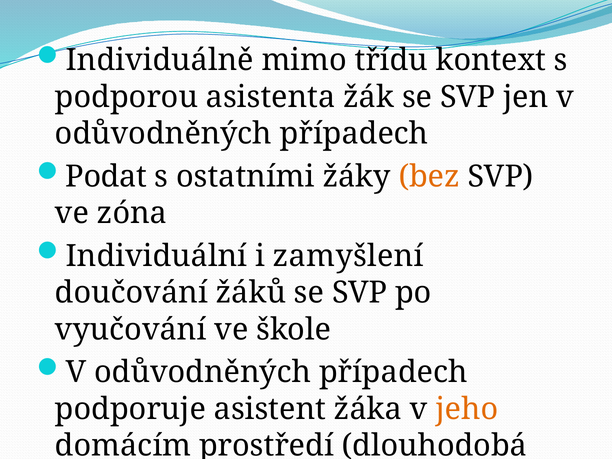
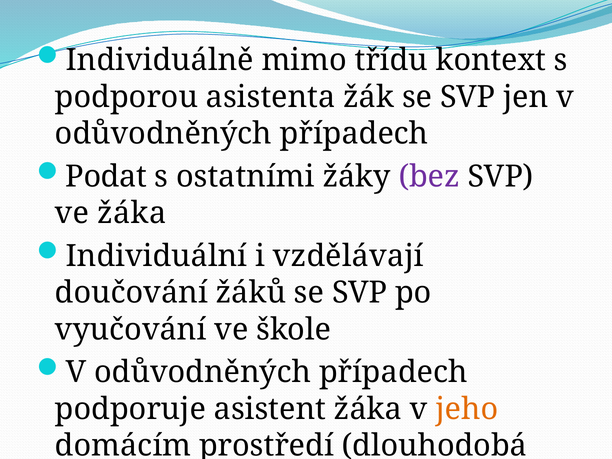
bez colour: orange -> purple
ve zóna: zóna -> žáka
zamyšlení: zamyšlení -> vzdělávají
